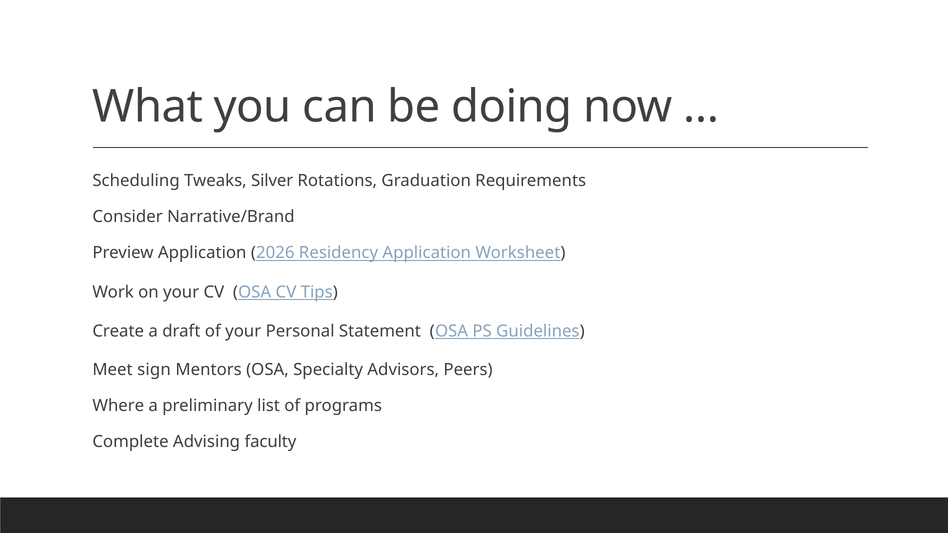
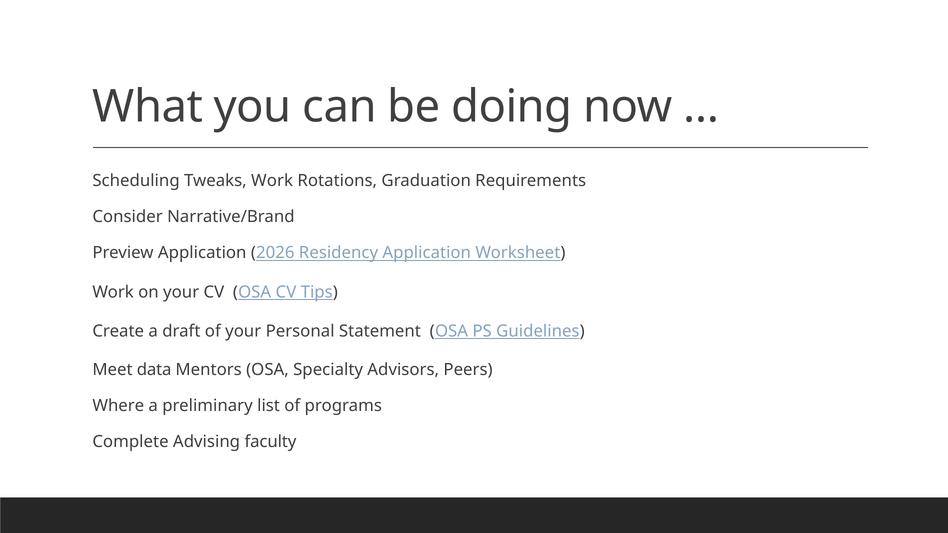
Tweaks Silver: Silver -> Work
sign: sign -> data
